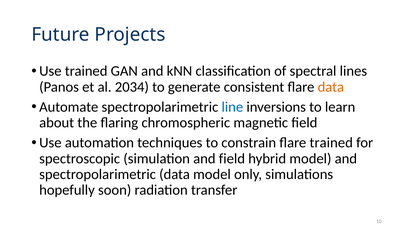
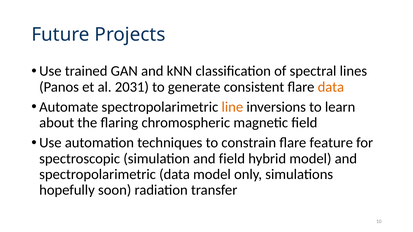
2034: 2034 -> 2031
line colour: blue -> orange
flare trained: trained -> feature
